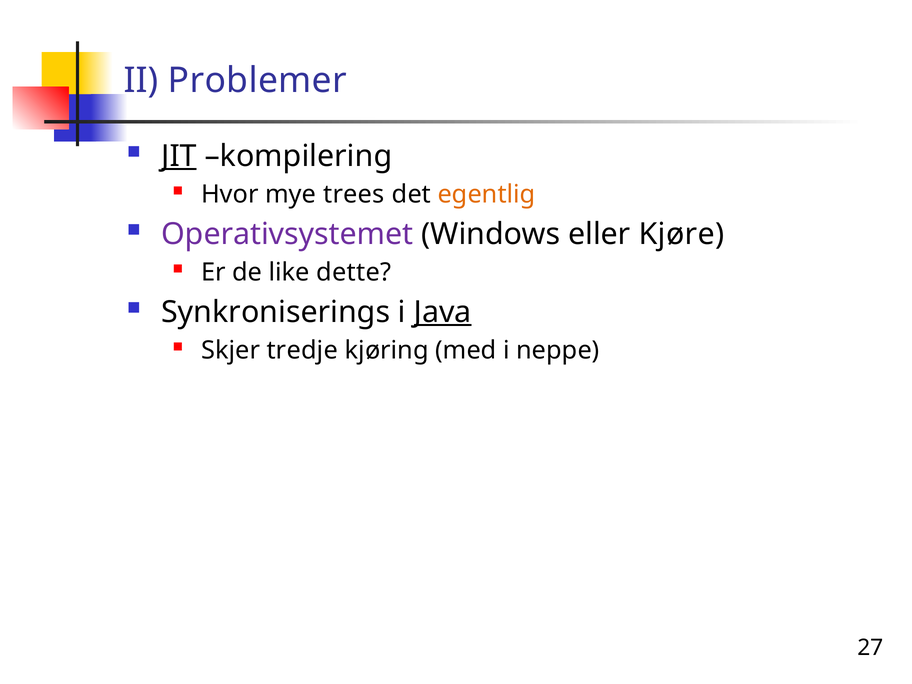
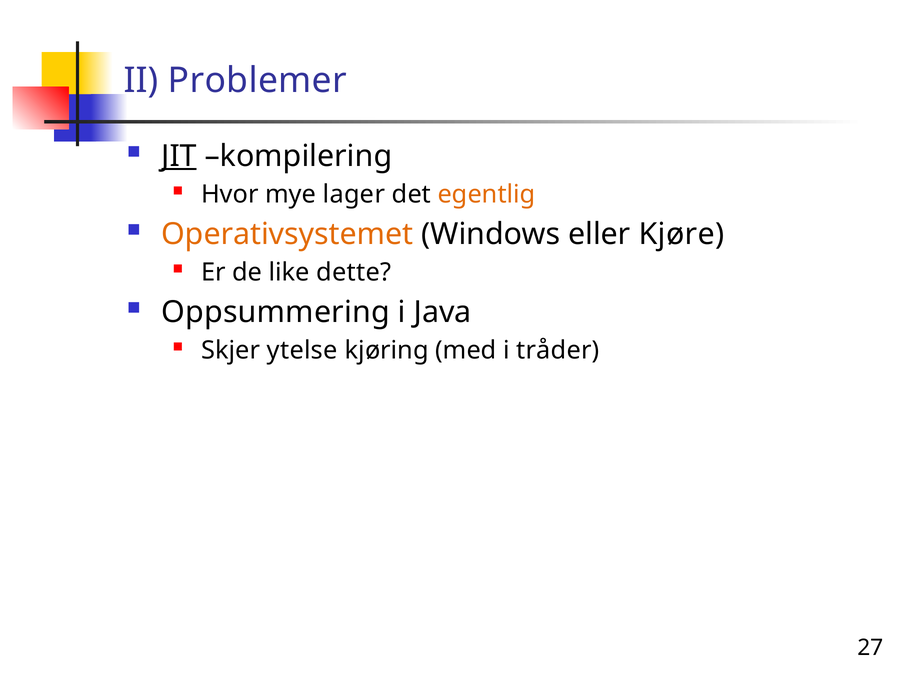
trees: trees -> lager
Operativsystemet colour: purple -> orange
Synkroniserings: Synkroniserings -> Oppsummering
Java underline: present -> none
tredje: tredje -> ytelse
neppe: neppe -> tråder
